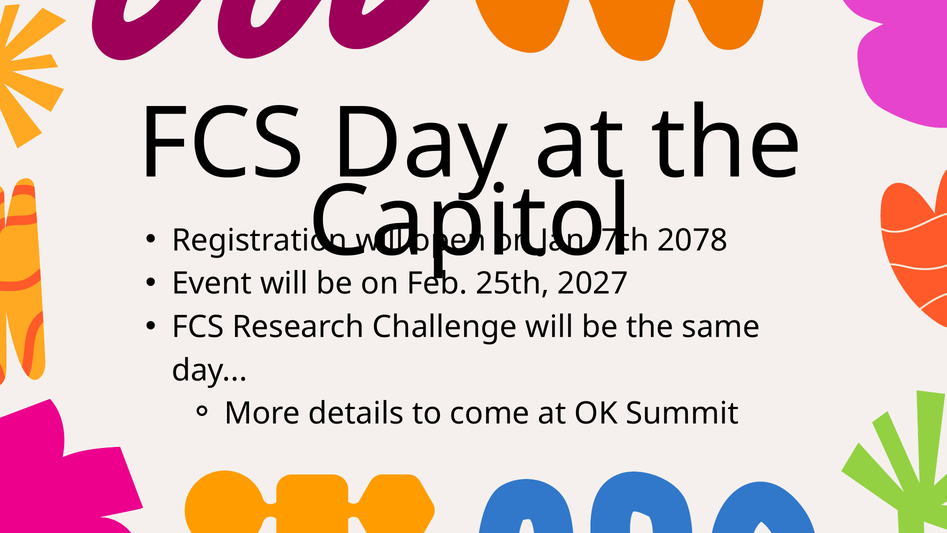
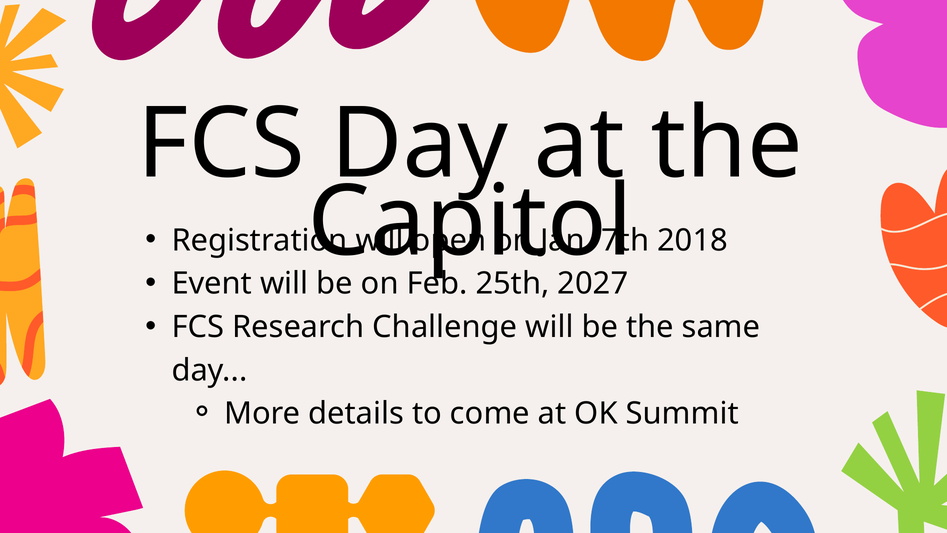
2078: 2078 -> 2018
